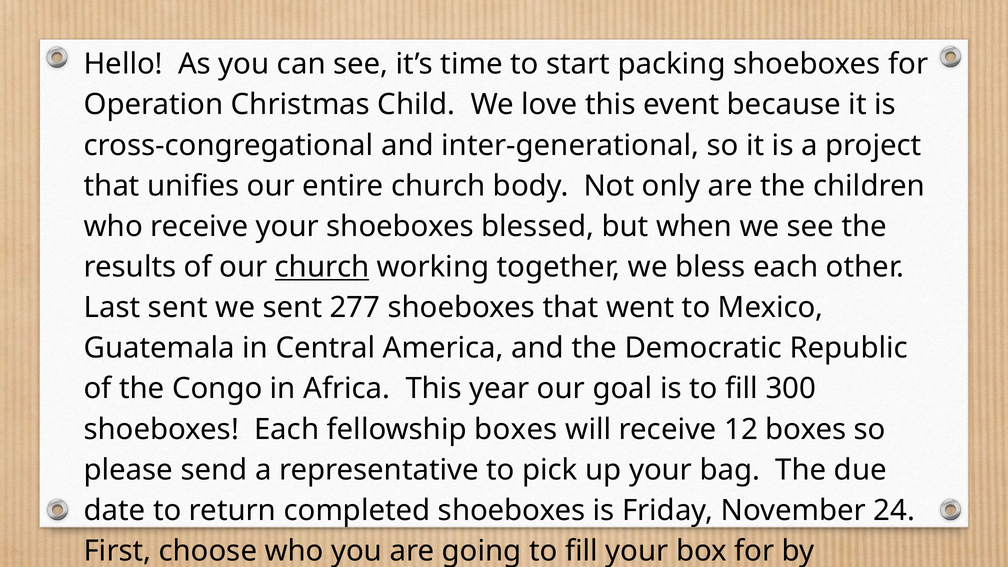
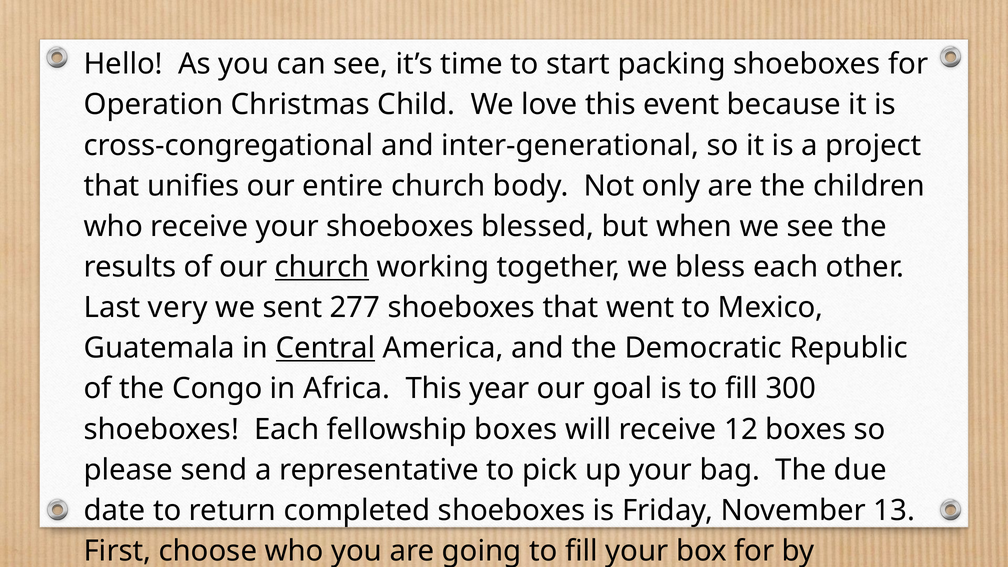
Last sent: sent -> very
Central underline: none -> present
24: 24 -> 13
